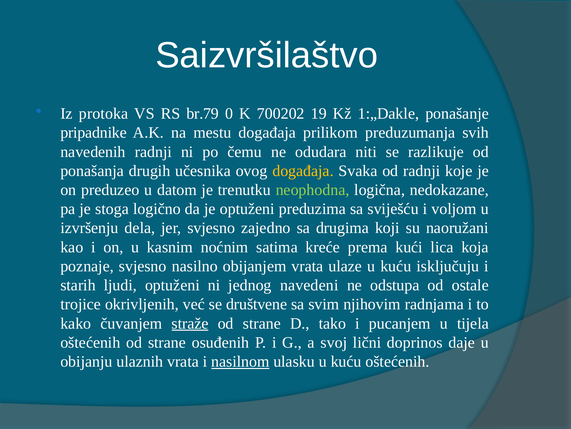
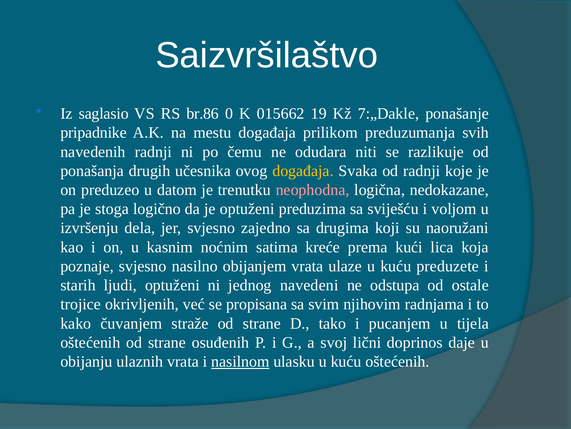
protoka: protoka -> saglasio
br.79: br.79 -> br.86
700202: 700202 -> 015662
1:„Dakle: 1:„Dakle -> 7:„Dakle
neophodna colour: light green -> pink
isključuju: isključuju -> preduzete
društvene: društvene -> propisana
straže underline: present -> none
